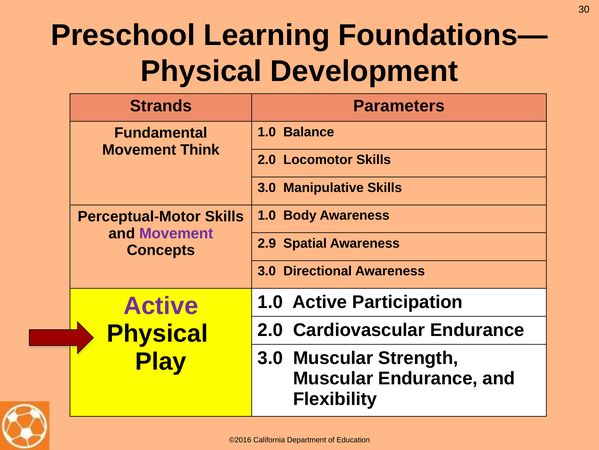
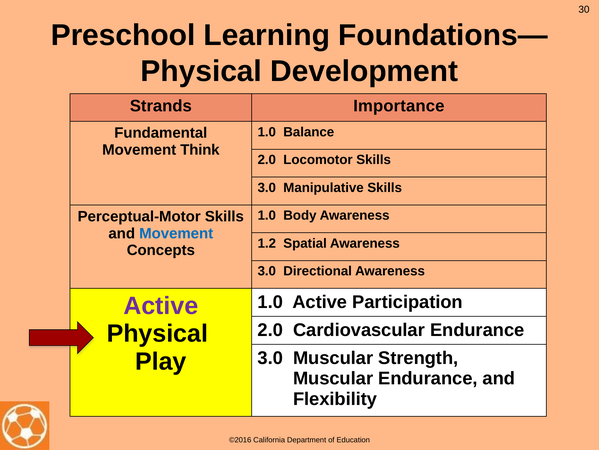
Parameters: Parameters -> Importance
Movement at (176, 233) colour: purple -> blue
2.9: 2.9 -> 1.2
